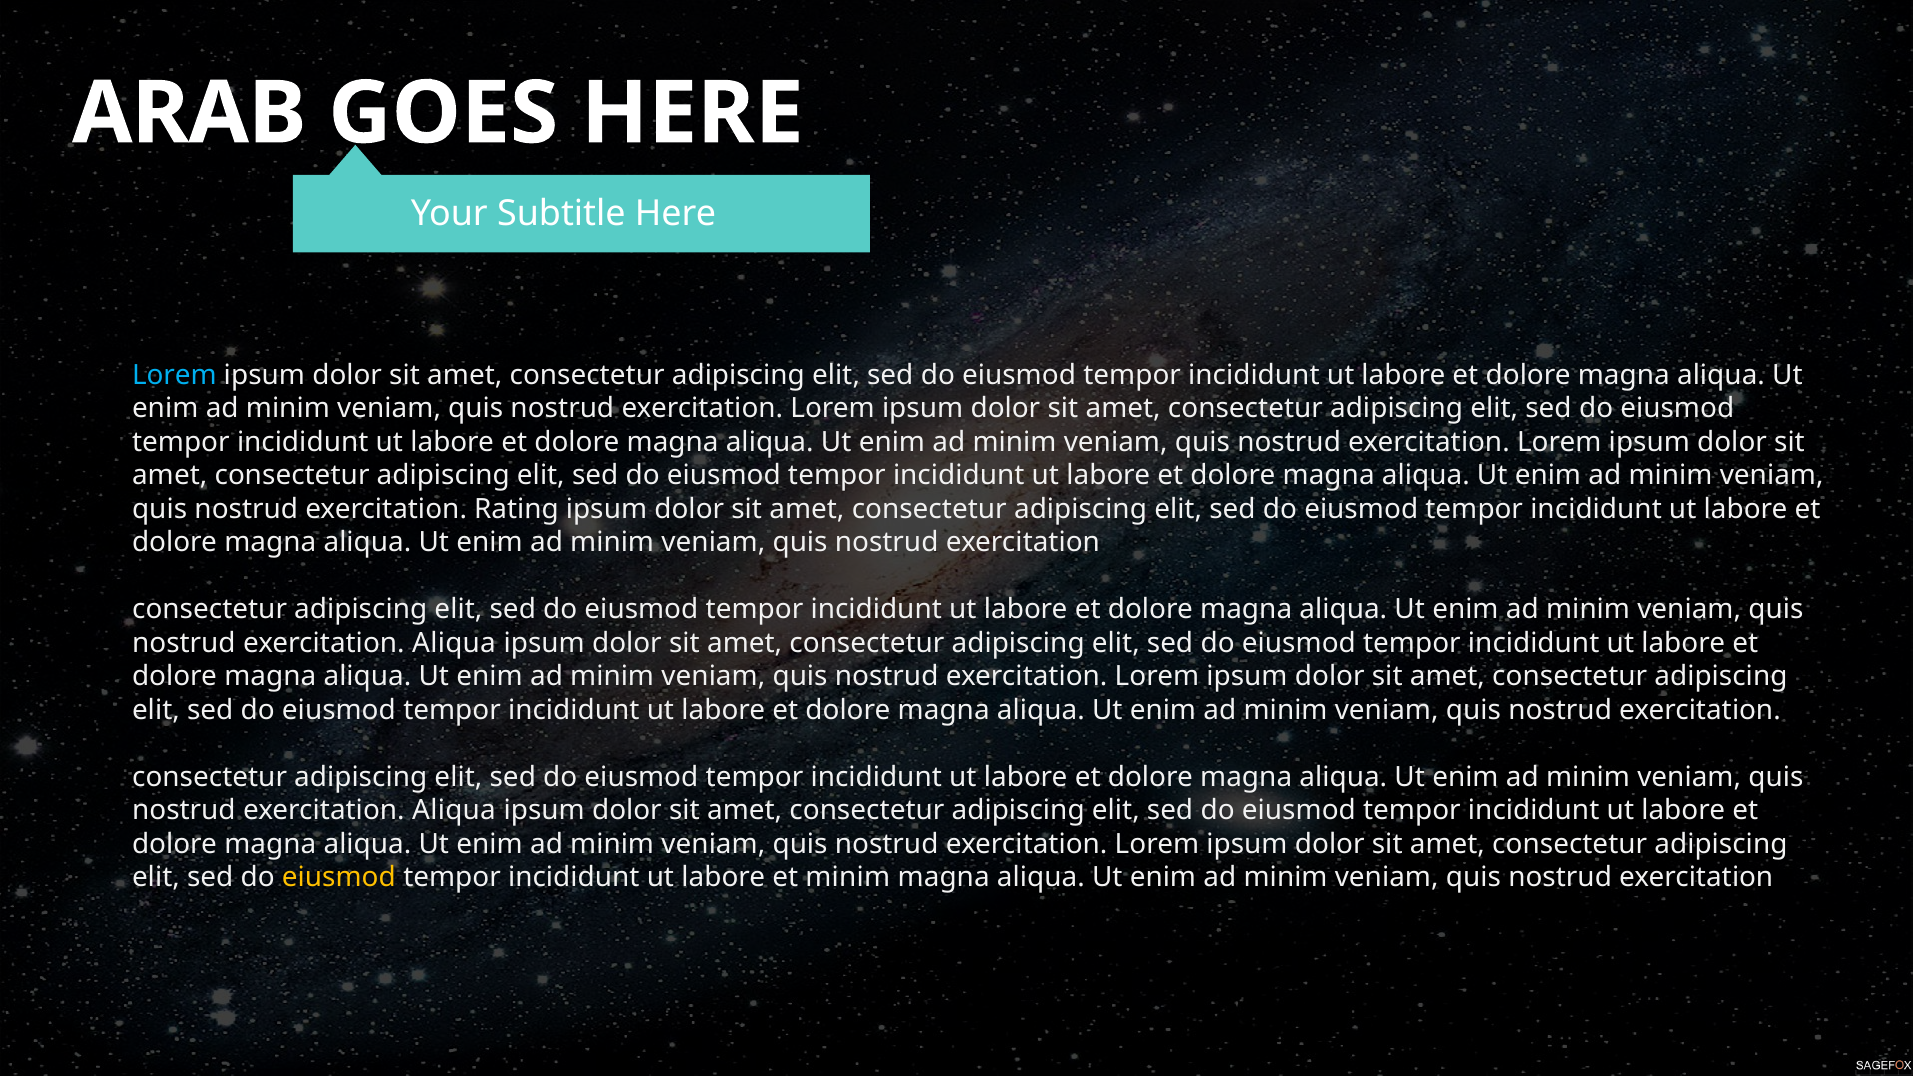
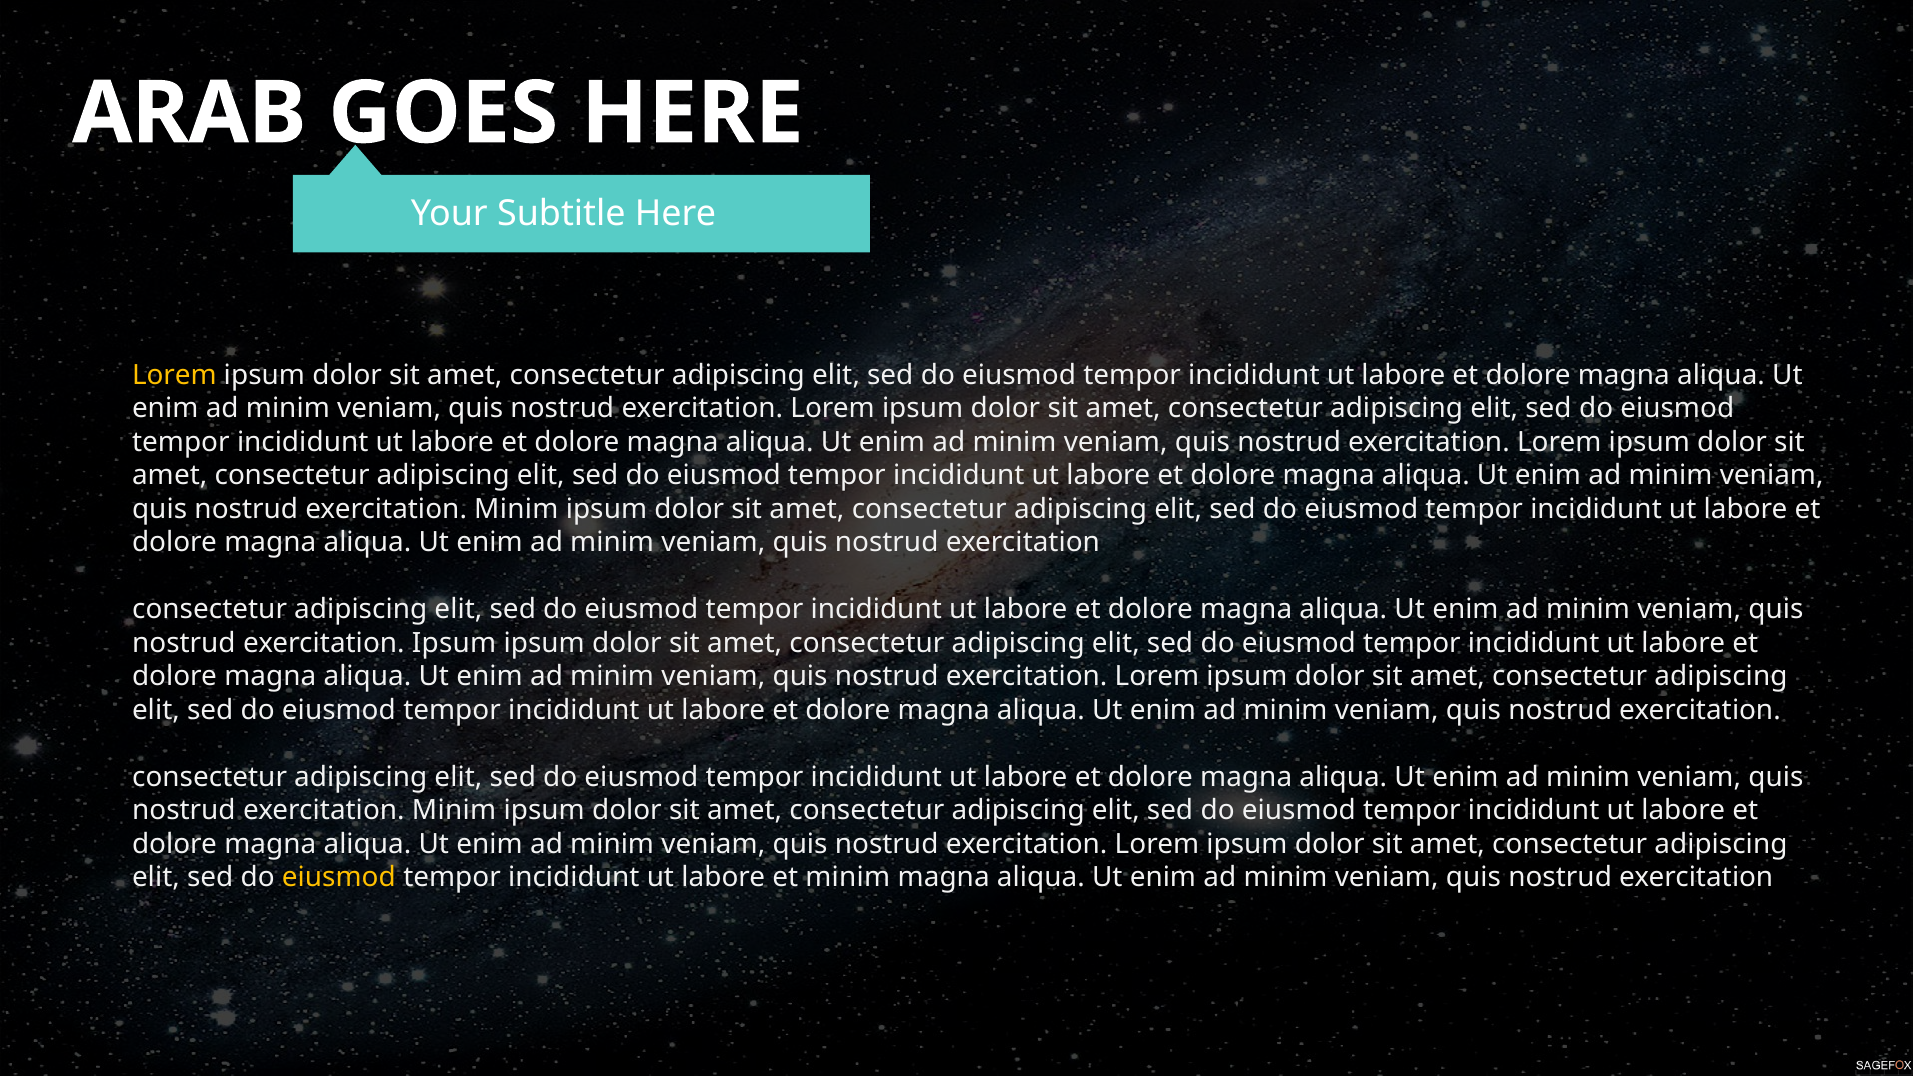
Lorem at (174, 375) colour: light blue -> yellow
Rating at (516, 509): Rating -> Minim
Aliqua at (454, 643): Aliqua -> Ipsum
Aliqua at (454, 811): Aliqua -> Minim
